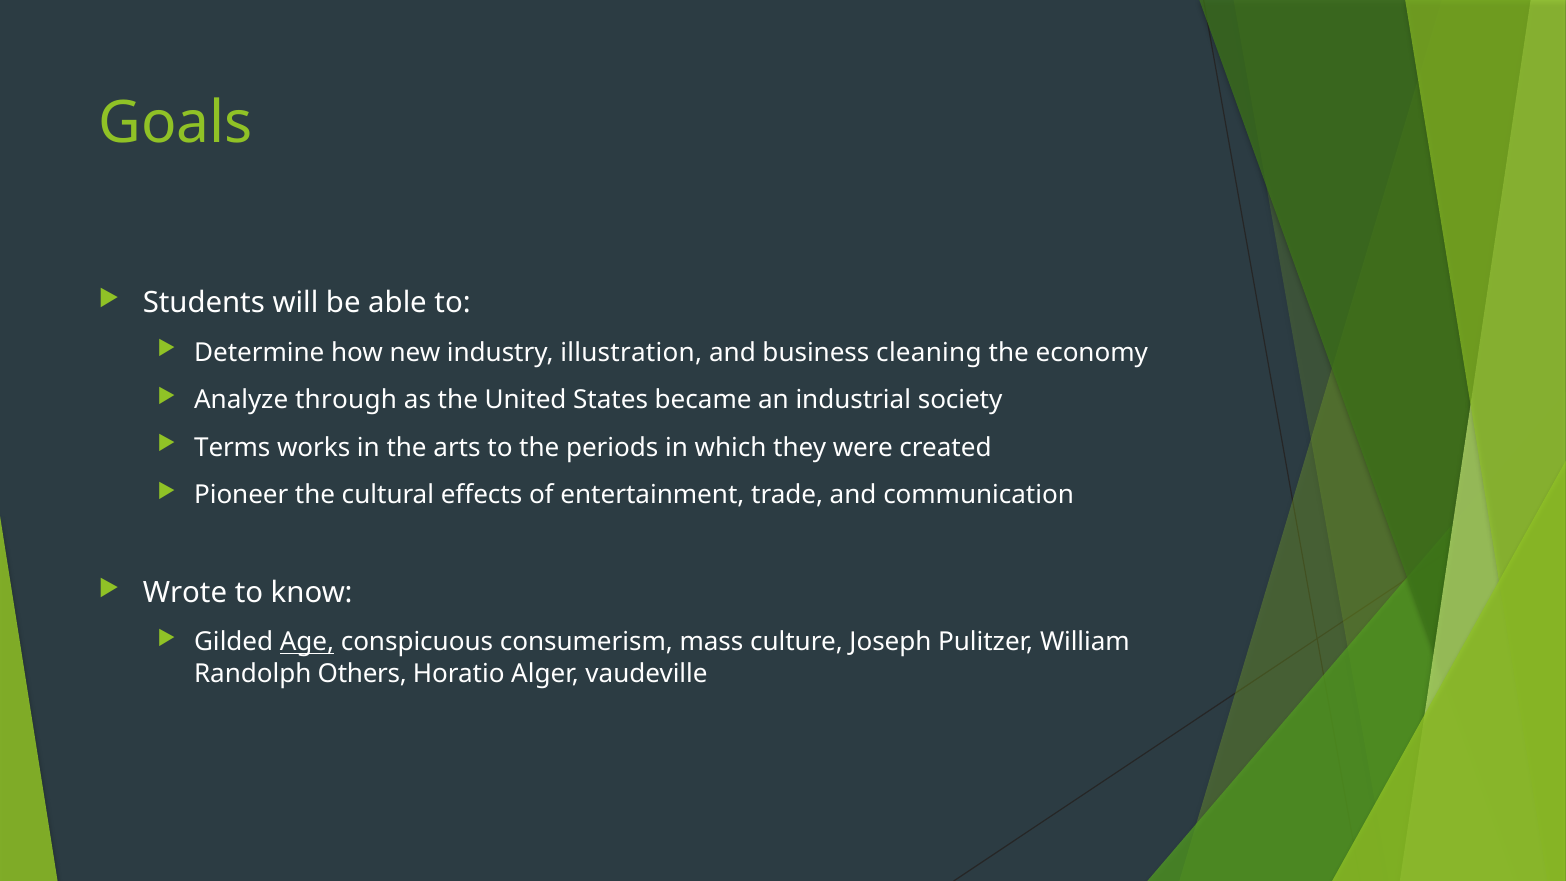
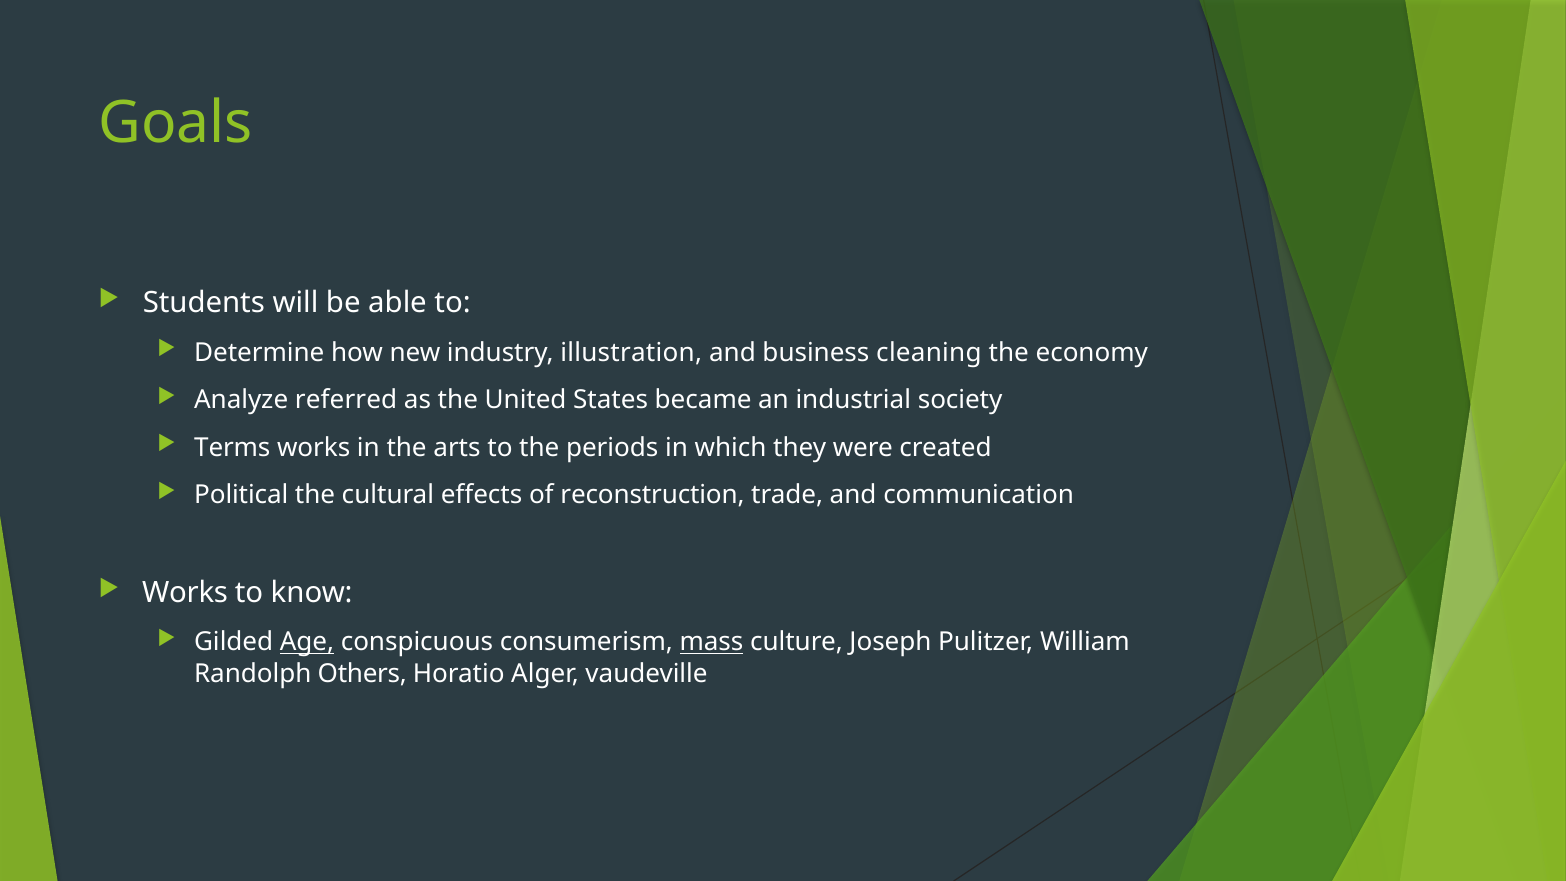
through: through -> referred
Pioneer: Pioneer -> Political
entertainment: entertainment -> reconstruction
Wrote at (185, 593): Wrote -> Works
mass underline: none -> present
